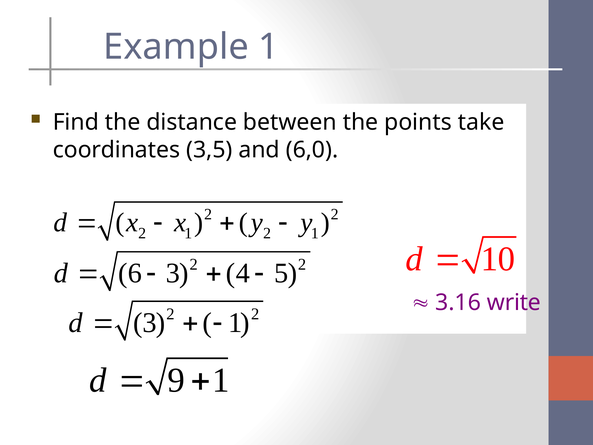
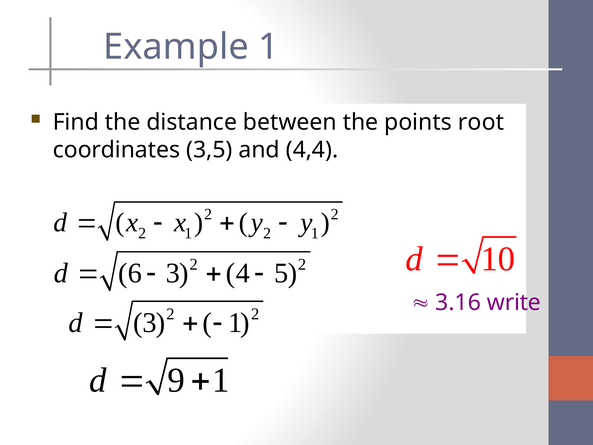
take: take -> root
6,0: 6,0 -> 4,4
